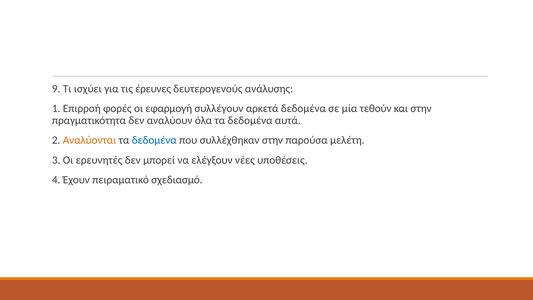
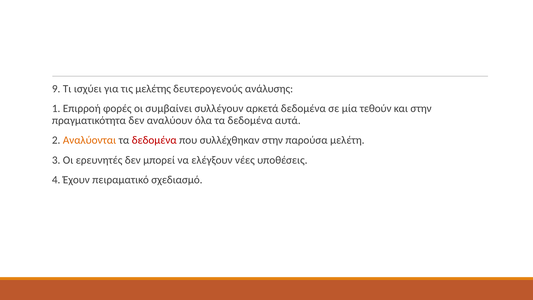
έρευνες: έρευνες -> μελέτης
εφαρμογή: εφαρμογή -> συμβαίνει
δεδομένα at (154, 140) colour: blue -> red
